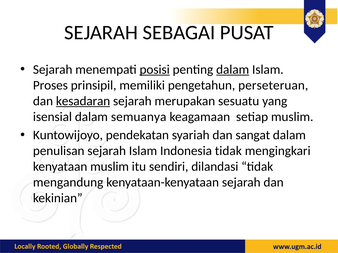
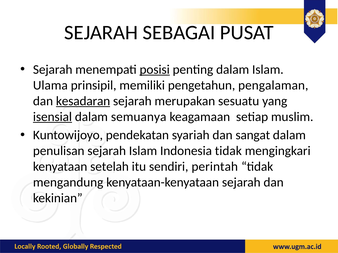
dalam at (233, 70) underline: present -> none
Proses: Proses -> Ulama
perseteruan: perseteruan -> pengalaman
isensial underline: none -> present
kenyataan muslim: muslim -> setelah
dilandasi: dilandasi -> perintah
